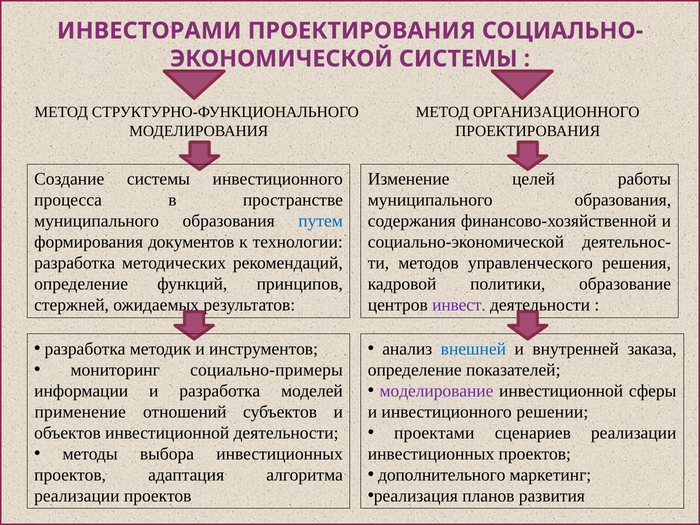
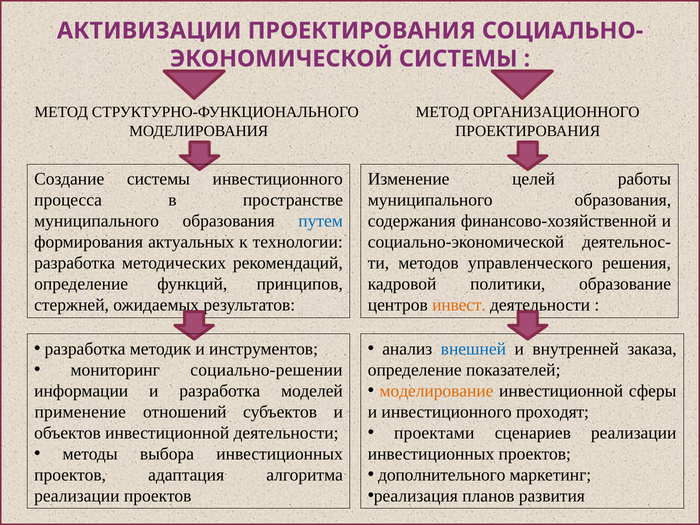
ИНВЕСТОРАМИ: ИНВЕСТОРАМИ -> АКТИВИЗАЦИИ
документов: документов -> актуальных
инвест colour: purple -> orange
социально-примеры: социально-примеры -> социально-решении
моделирование colour: purple -> orange
решении: решении -> проходят
